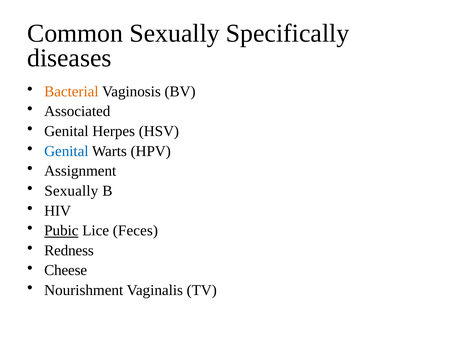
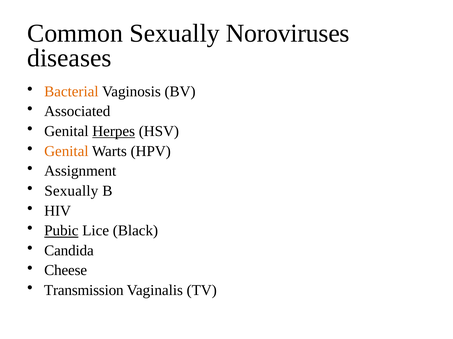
Specifically: Specifically -> Noroviruses
Herpes underline: none -> present
Genital at (66, 151) colour: blue -> orange
Feces: Feces -> Black
Redness: Redness -> Candida
Nourishment: Nourishment -> Transmission
